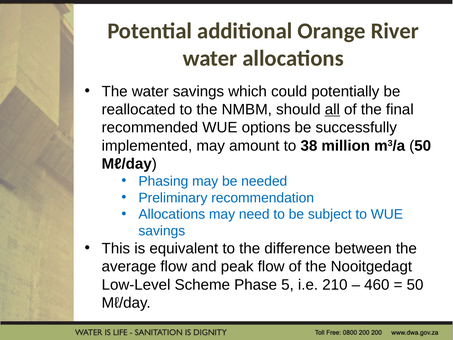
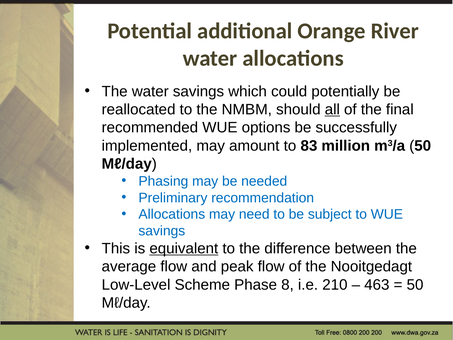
38: 38 -> 83
equivalent underline: none -> present
5: 5 -> 8
460: 460 -> 463
